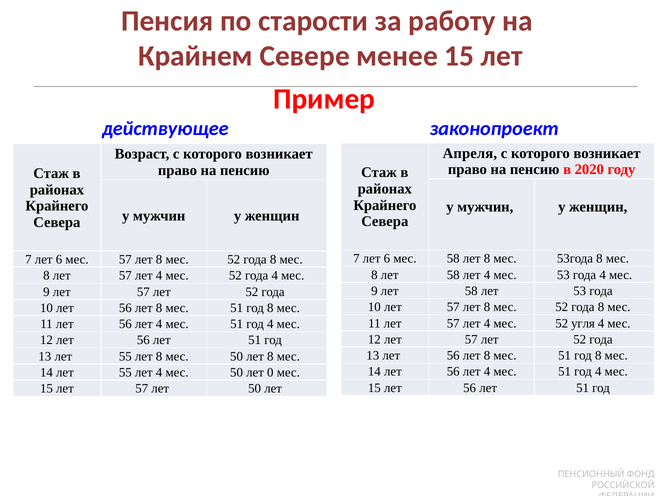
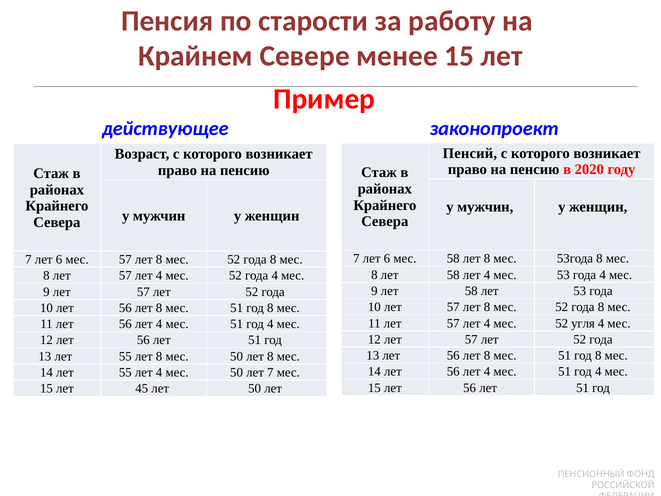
Апреля: Апреля -> Пенсий
лет 0: 0 -> 7
15 лет 57: 57 -> 45
